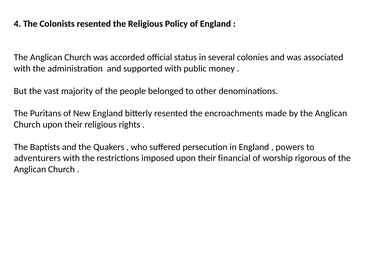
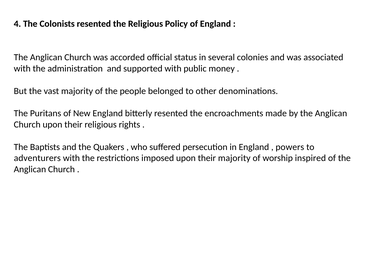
their financial: financial -> majority
rigorous: rigorous -> inspired
